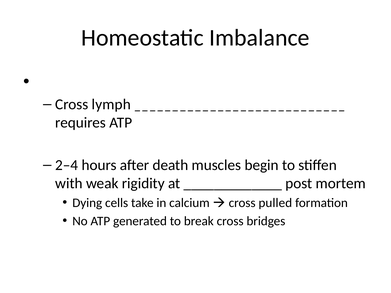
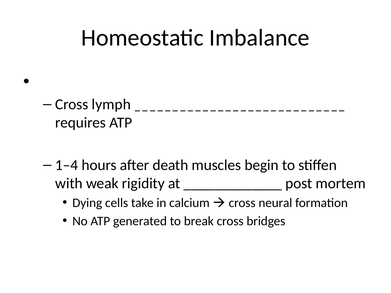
2–4: 2–4 -> 1–4
pulled: pulled -> neural
